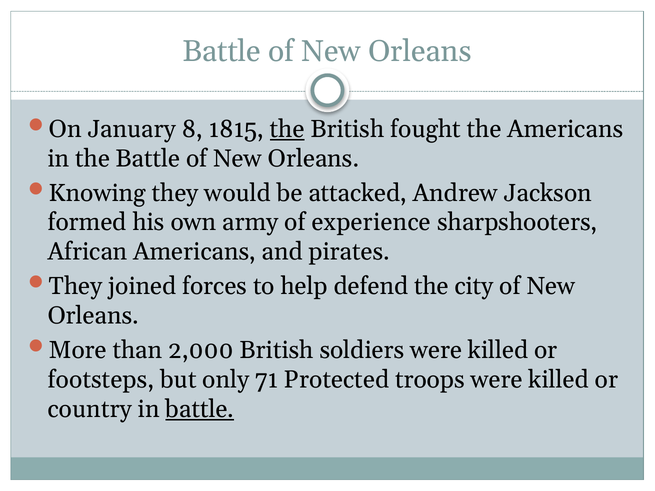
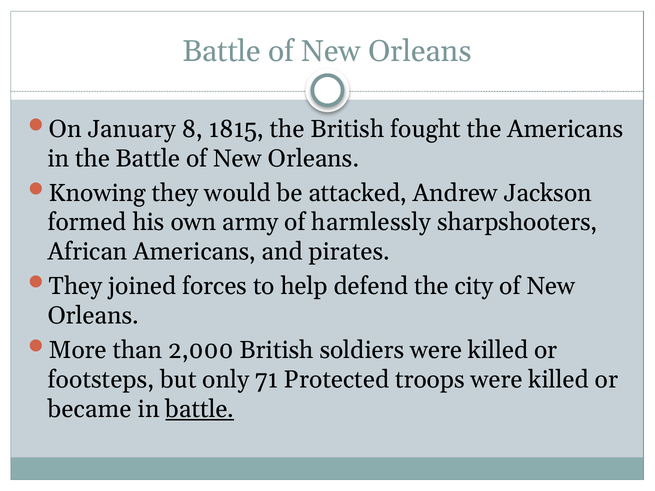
the at (287, 129) underline: present -> none
experience: experience -> harmlessly
country: country -> became
